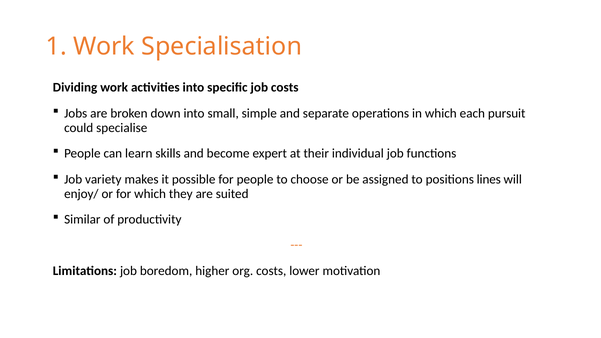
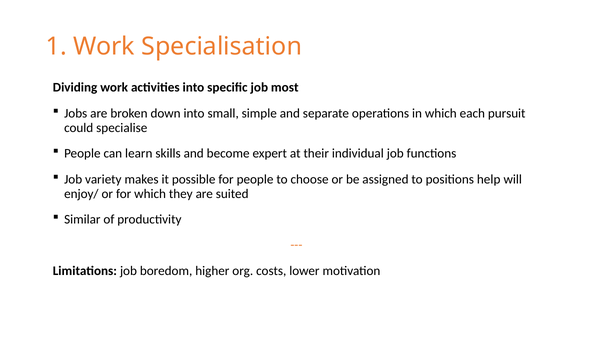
job costs: costs -> most
lines: lines -> help
